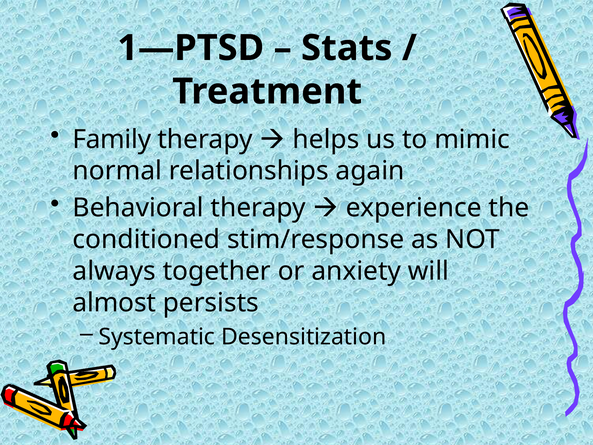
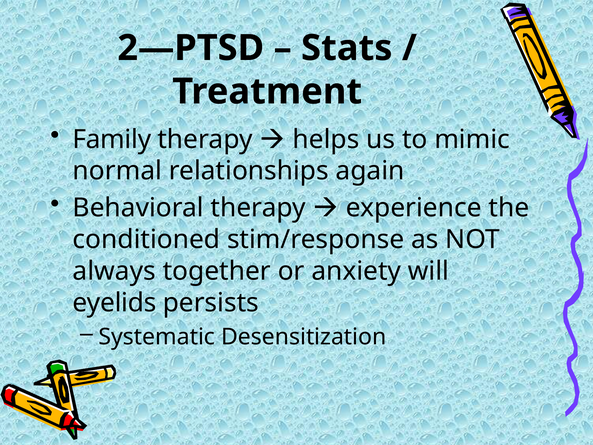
1—PTSD: 1—PTSD -> 2—PTSD
almost: almost -> eyelids
